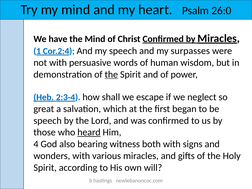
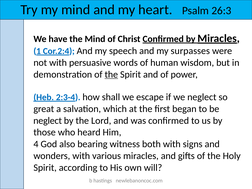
26:0: 26:0 -> 26:3
speech at (48, 121): speech -> neglect
heard underline: present -> none
